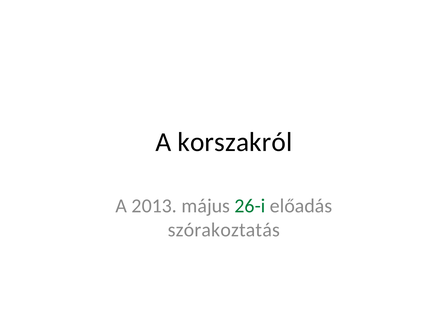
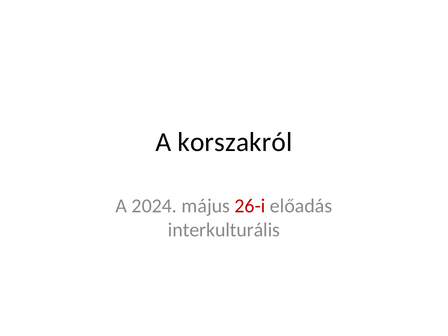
2013: 2013 -> 2024
26-i colour: green -> red
szórakoztatás: szórakoztatás -> interkulturális
